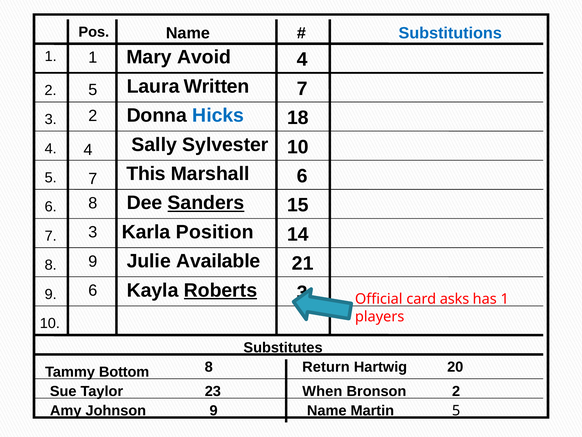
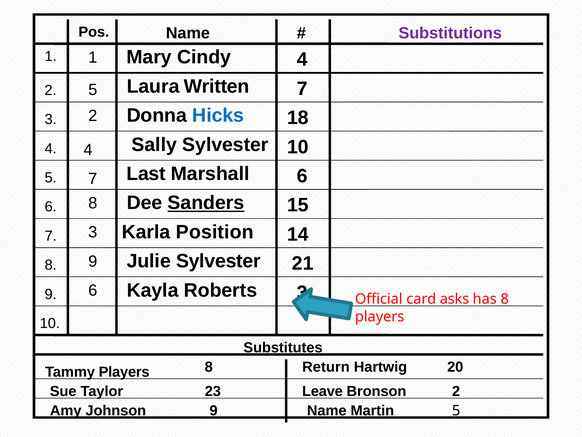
Substitutions colour: blue -> purple
Avoid: Avoid -> Cindy
This: This -> Last
Julie Available: Available -> Sylvester
Roberts underline: present -> none
has 1: 1 -> 8
Tammy Bottom: Bottom -> Players
When: When -> Leave
